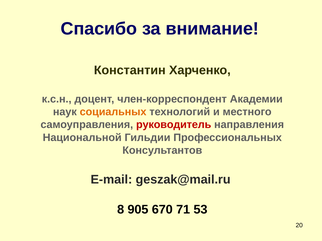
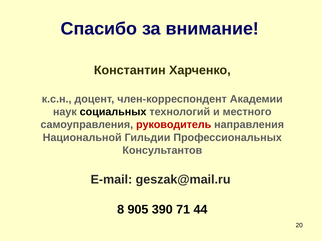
социальных colour: orange -> black
670: 670 -> 390
53: 53 -> 44
